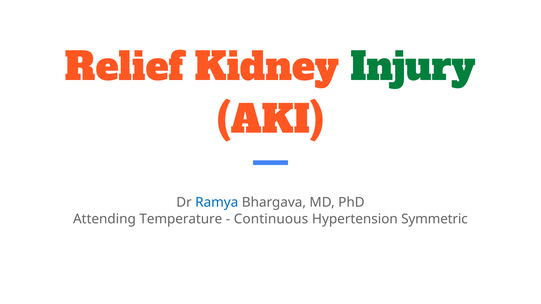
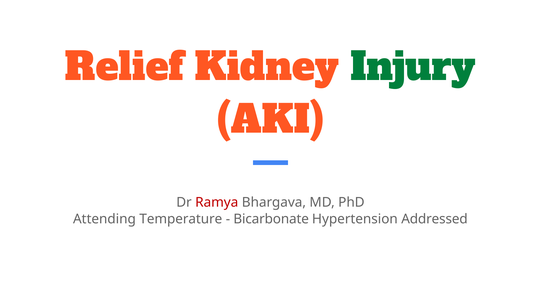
Ramya colour: blue -> red
Continuous: Continuous -> Bicarbonate
Symmetric: Symmetric -> Addressed
